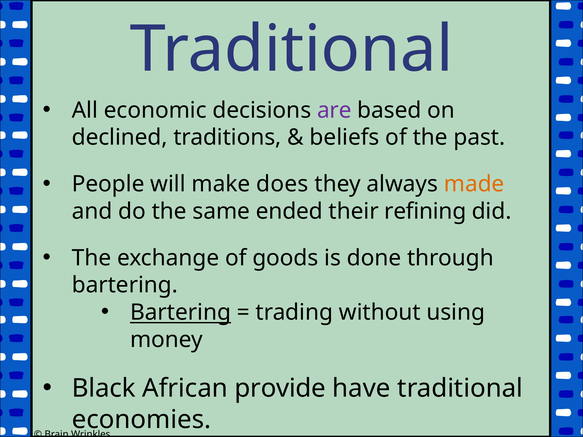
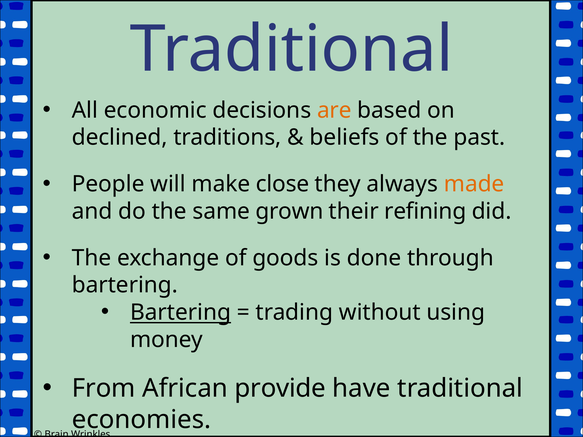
are colour: purple -> orange
does: does -> close
ended: ended -> grown
Black: Black -> From
